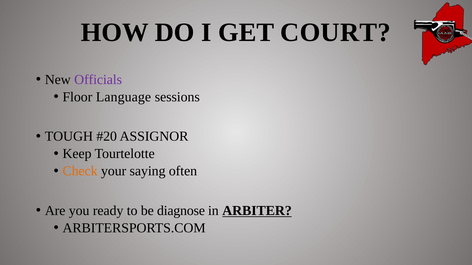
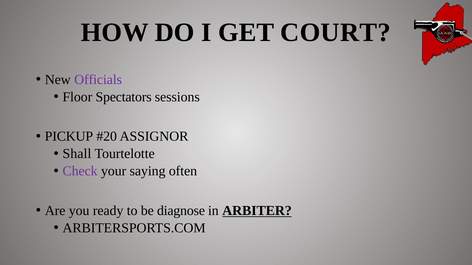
Language: Language -> Spectators
TOUGH: TOUGH -> PICKUP
Keep: Keep -> Shall
Check colour: orange -> purple
